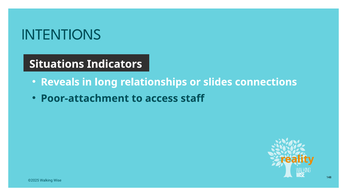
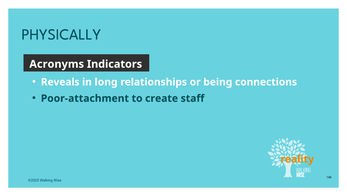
INTENTIONS: INTENTIONS -> PHYSICALLY
Situations: Situations -> Acronyms
slides: slides -> being
access: access -> create
